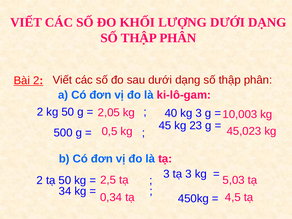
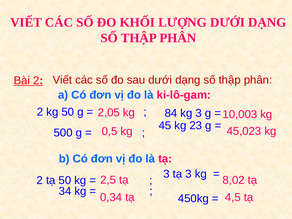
40: 40 -> 84
5,03: 5,03 -> 8,02
